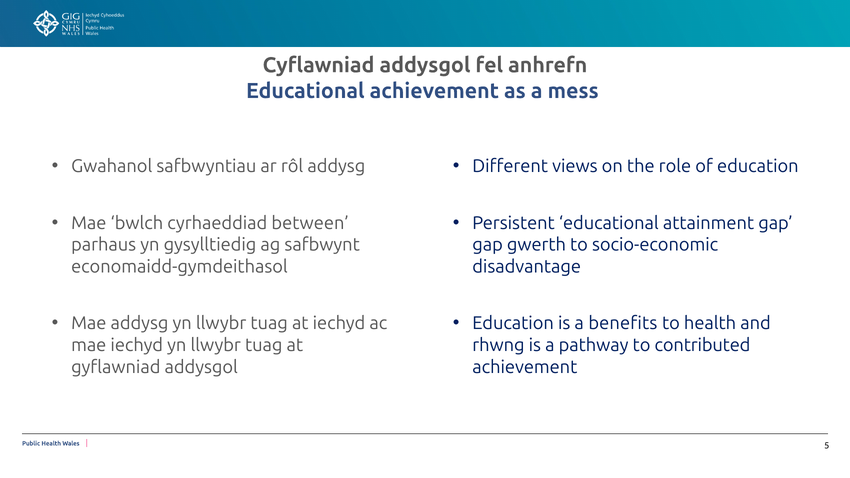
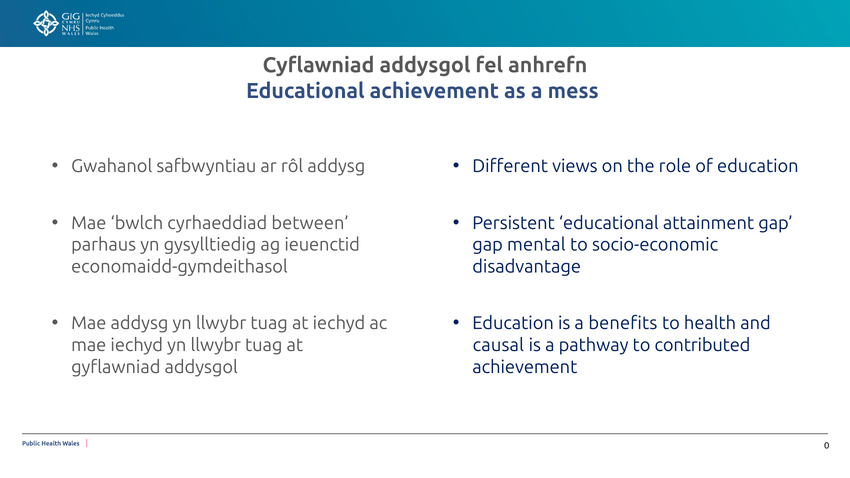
safbwynt: safbwynt -> ieuenctid
gwerth: gwerth -> mental
rhwng: rhwng -> causal
5: 5 -> 0
